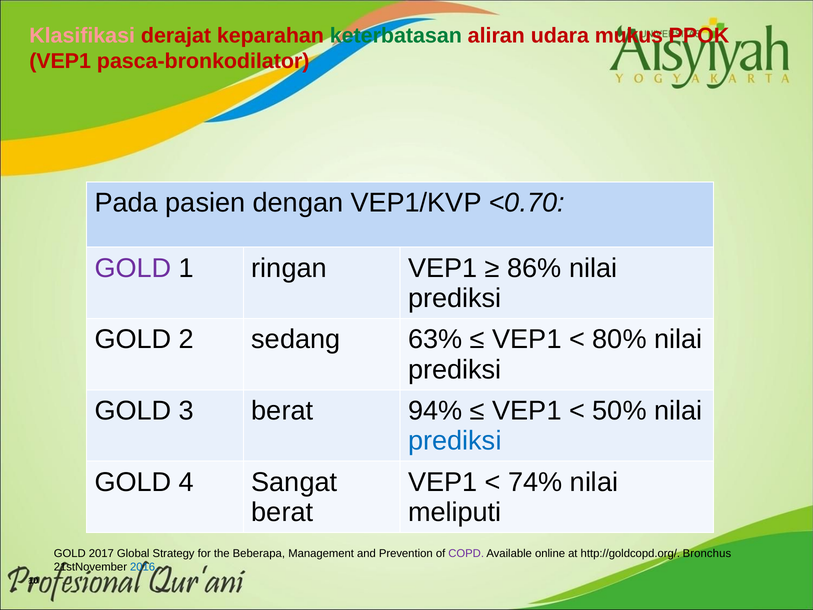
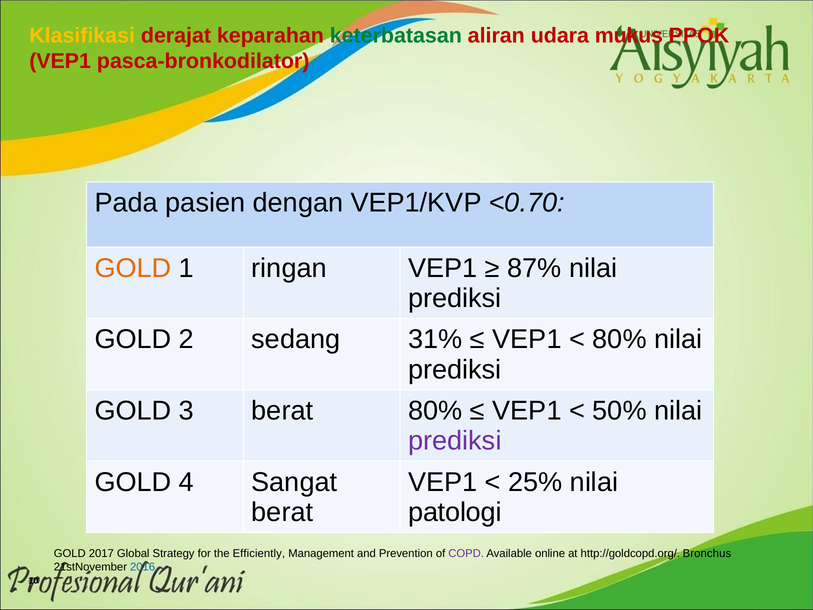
Klasifikasi colour: pink -> yellow
GOLD at (133, 268) colour: purple -> orange
86%: 86% -> 87%
63%: 63% -> 31%
berat 94%: 94% -> 80%
prediksi at (455, 441) colour: blue -> purple
74%: 74% -> 25%
meliputi: meliputi -> patologi
Beberapa: Beberapa -> Efficiently
